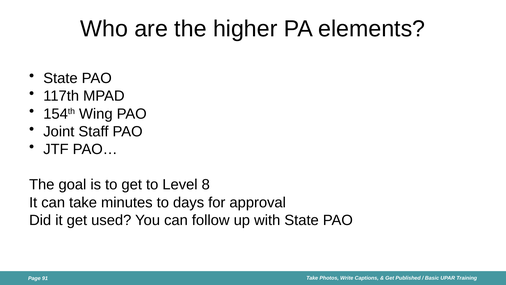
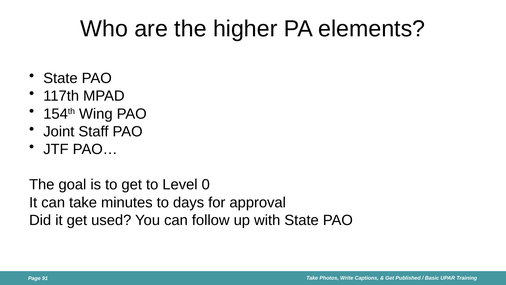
8: 8 -> 0
